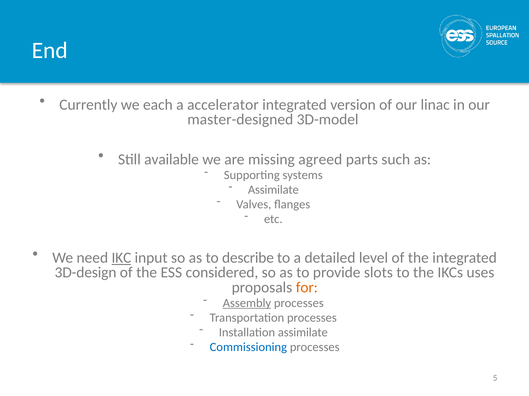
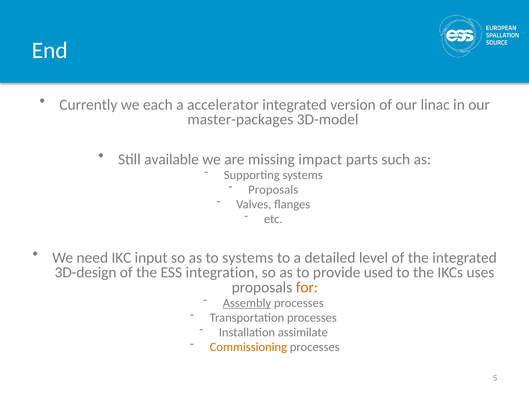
master-designed: master-designed -> master-packages
agreed: agreed -> impact
Assimilate at (273, 190): Assimilate -> Proposals
IKC underline: present -> none
to describe: describe -> systems
considered: considered -> integration
slots: slots -> used
Commissioning colour: blue -> orange
